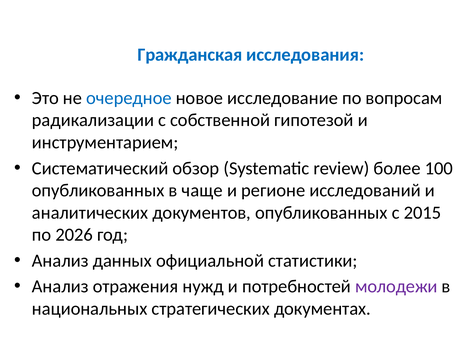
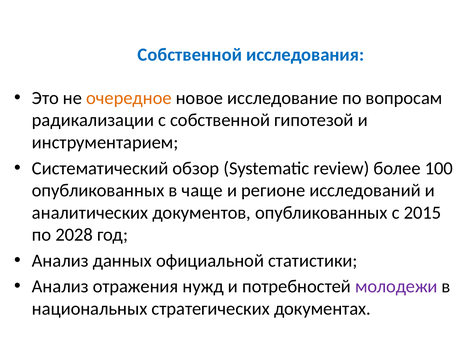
Гражданская at (190, 55): Гражданская -> Собственной
очередное colour: blue -> orange
2026: 2026 -> 2028
